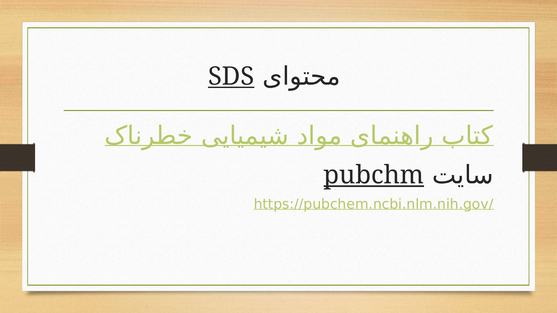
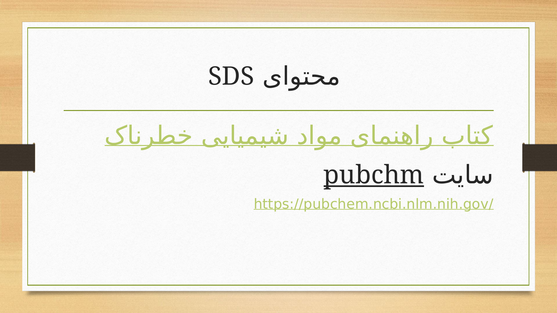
SDS underline: present -> none
